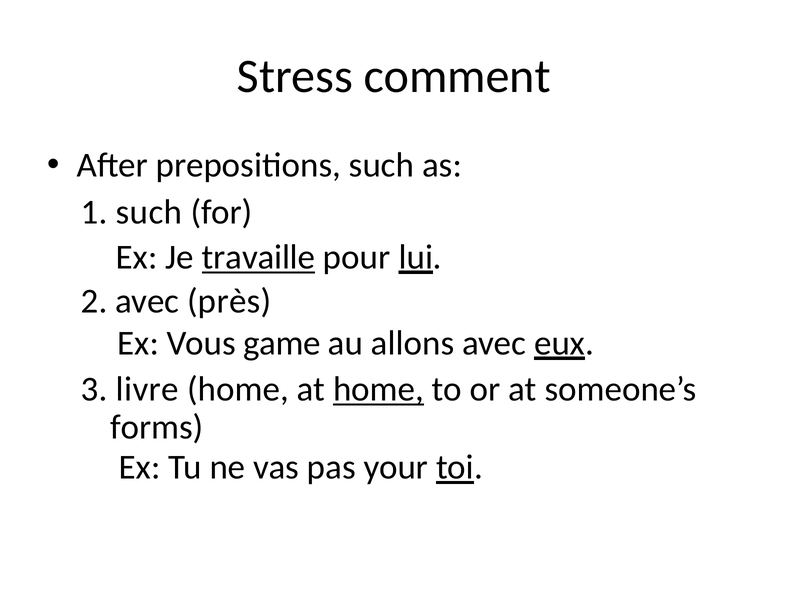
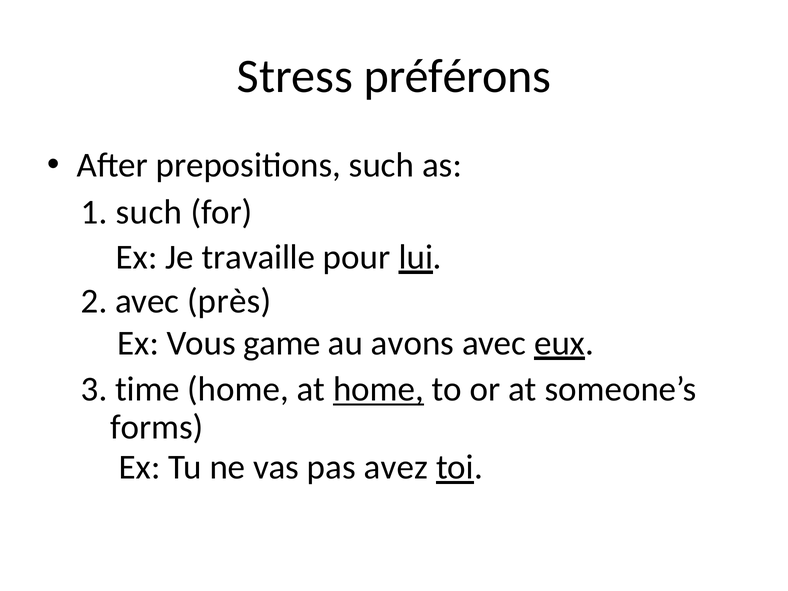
comment: comment -> préférons
travaille underline: present -> none
allons: allons -> avons
livre: livre -> time
your: your -> avez
